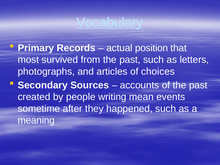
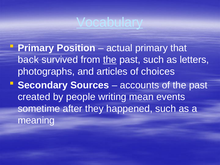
Records: Records -> Position
actual position: position -> primary
most: most -> back
the at (110, 60) underline: none -> present
